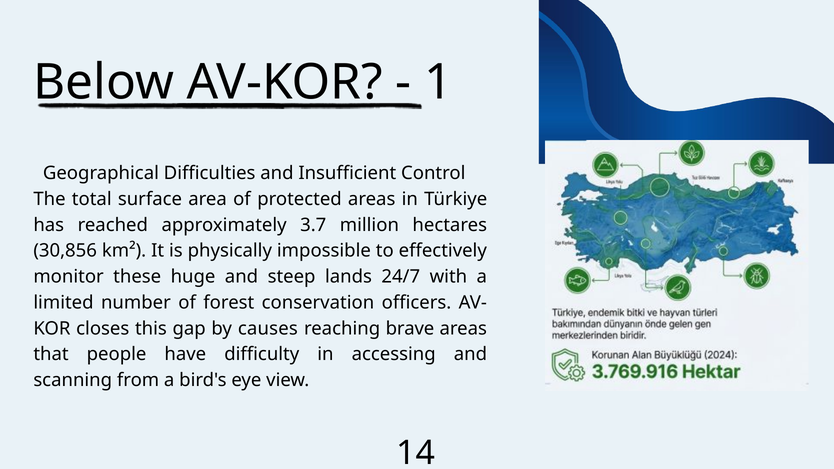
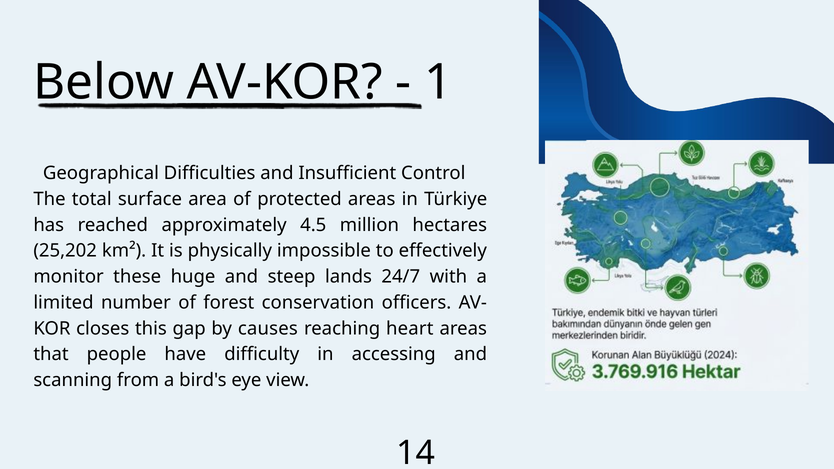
3.7: 3.7 -> 4.5
30,856: 30,856 -> 25,202
brave: brave -> heart
